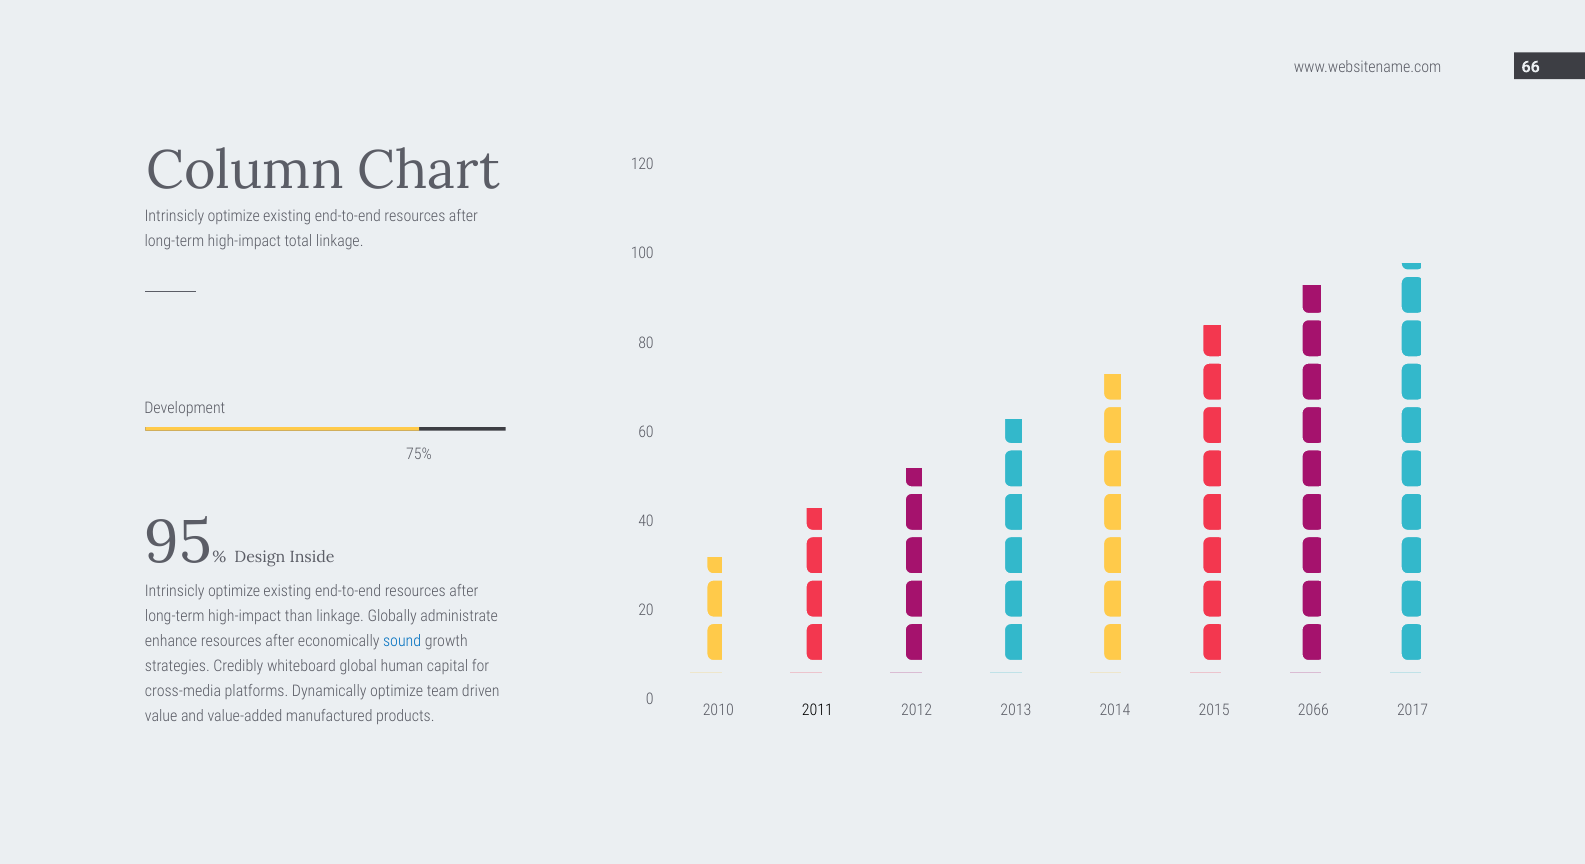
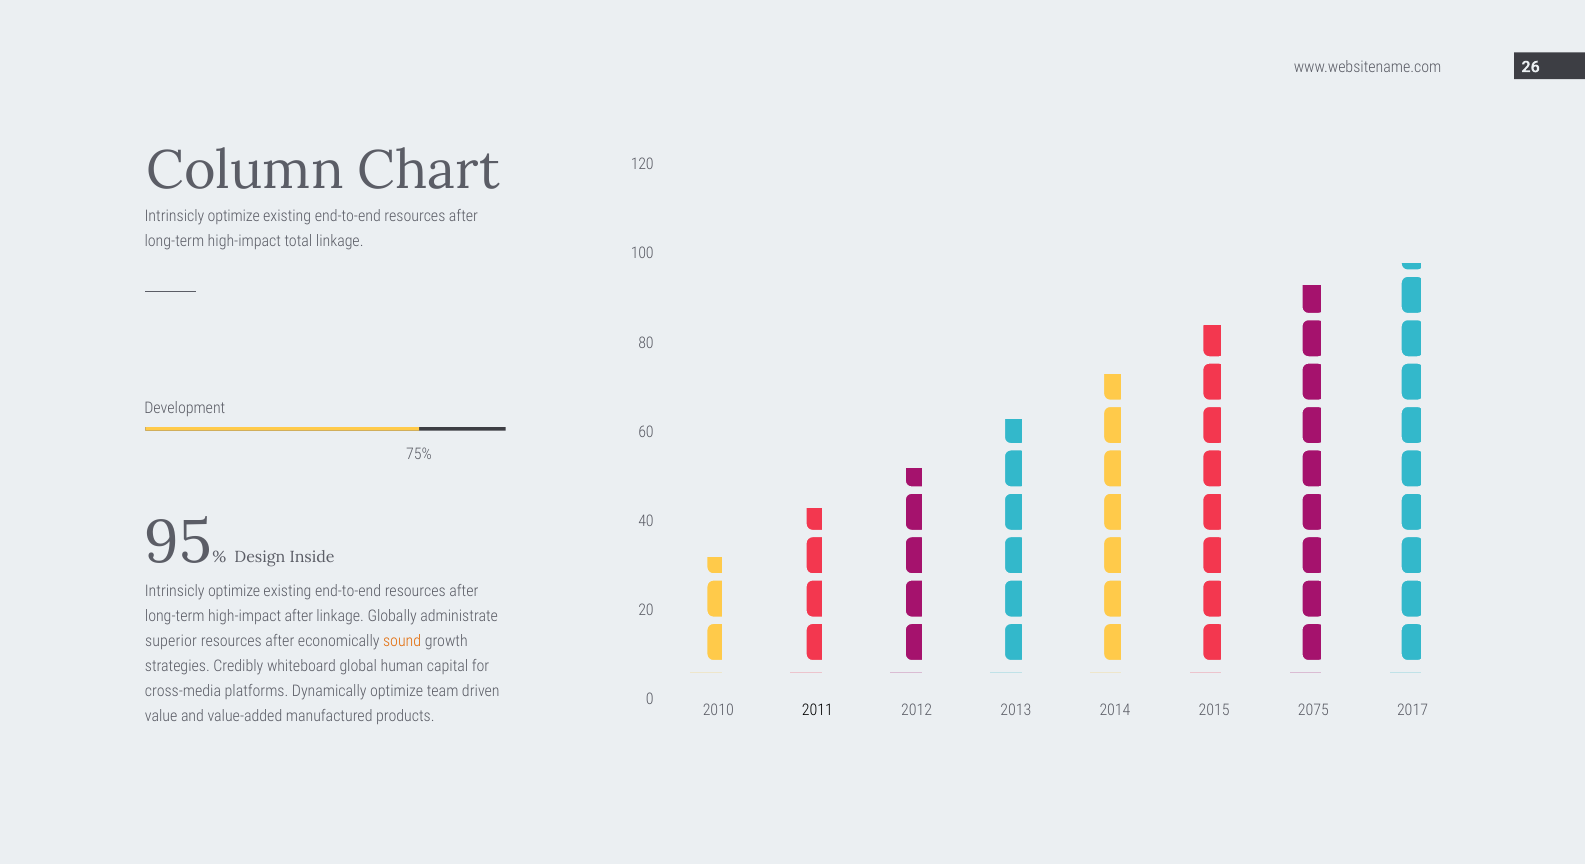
66: 66 -> 26
high-impact than: than -> after
enhance: enhance -> superior
sound colour: blue -> orange
2066: 2066 -> 2075
